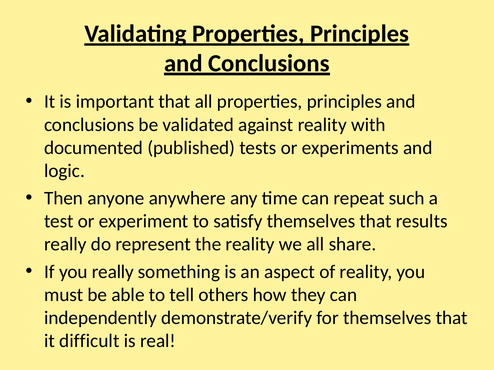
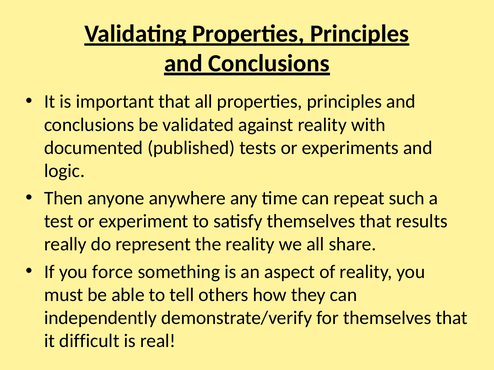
you really: really -> force
